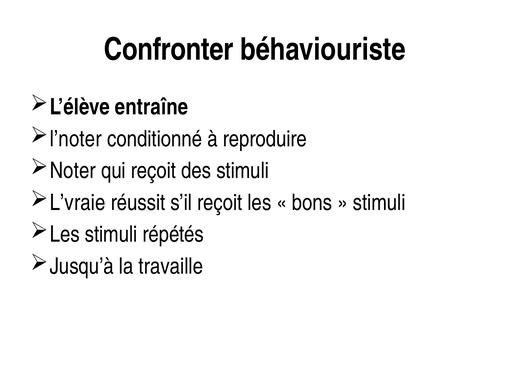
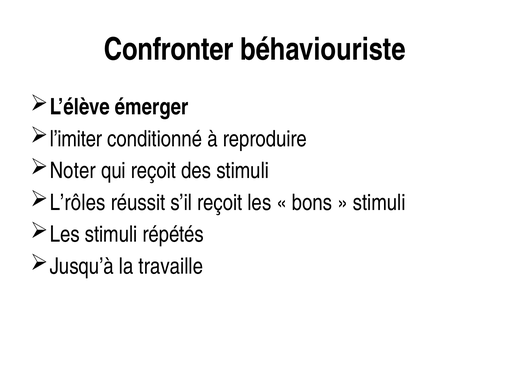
entraîne: entraîne -> émerger
l’noter: l’noter -> l’imiter
L’vraie: L’vraie -> L’rôles
